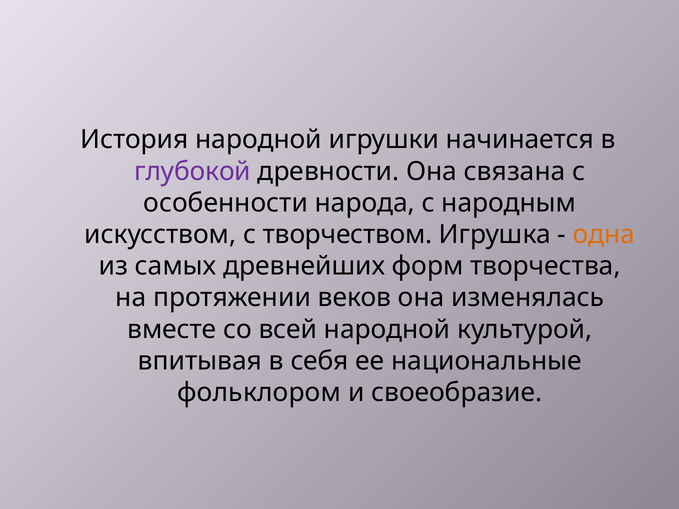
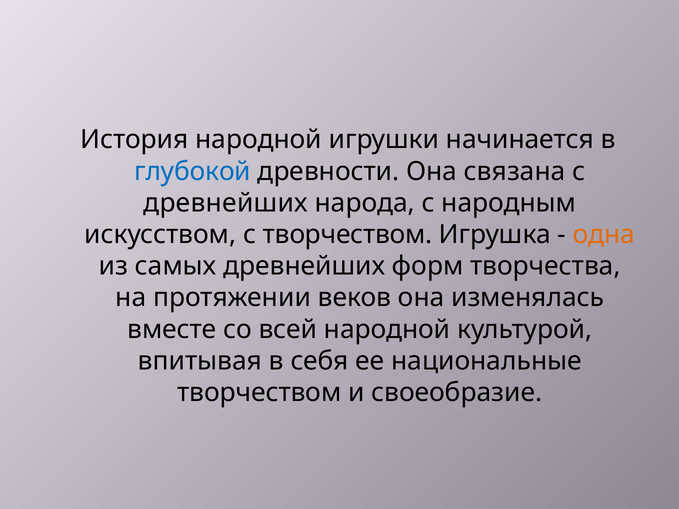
глубокой colour: purple -> blue
особенности at (226, 203): особенности -> древнейших
фольклором at (259, 393): фольклором -> творчеством
